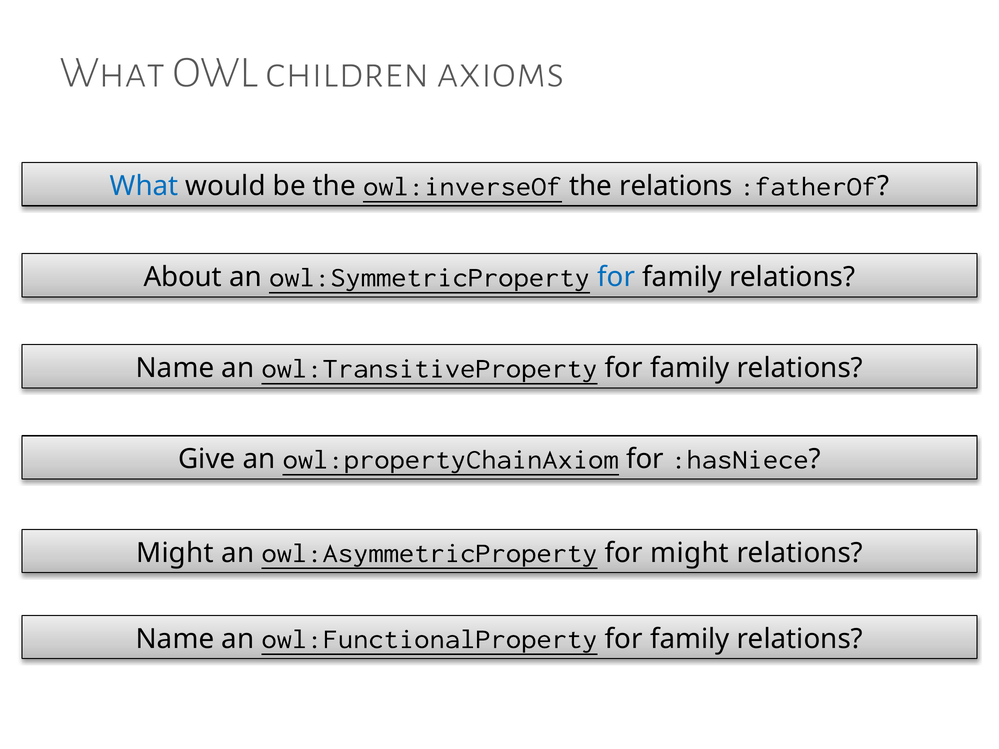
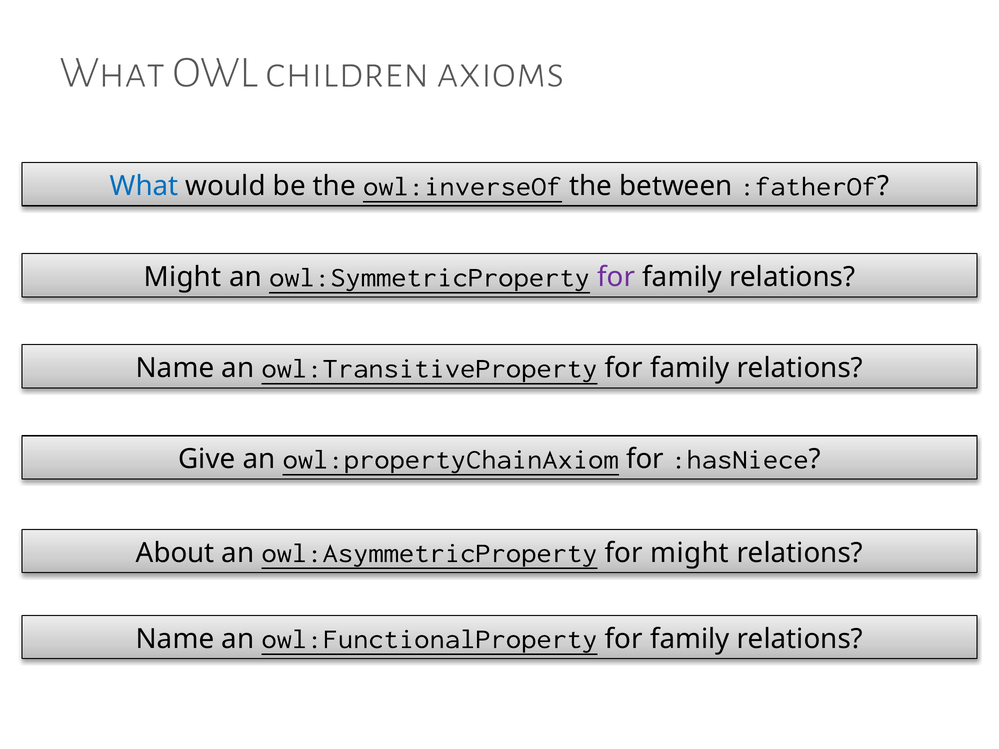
the relations: relations -> between
About at (183, 277): About -> Might
for at (616, 277) colour: blue -> purple
Might at (175, 553): Might -> About
